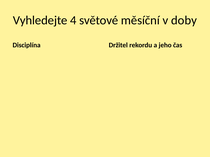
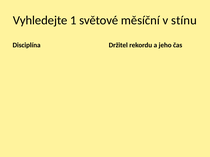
4: 4 -> 1
doby: doby -> stínu
